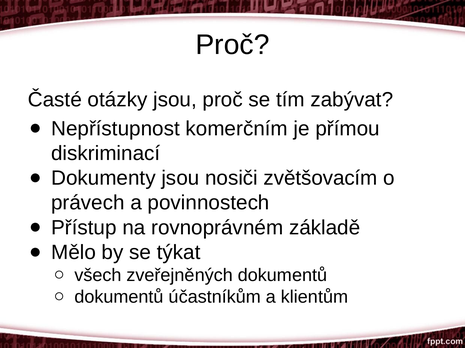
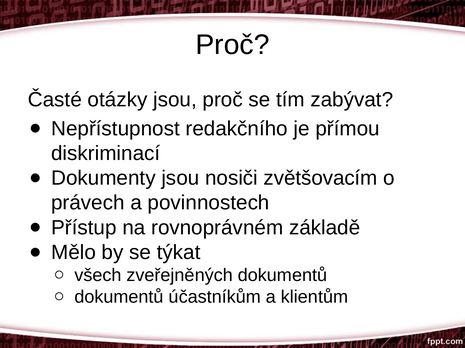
komerčním: komerčním -> redakčního
